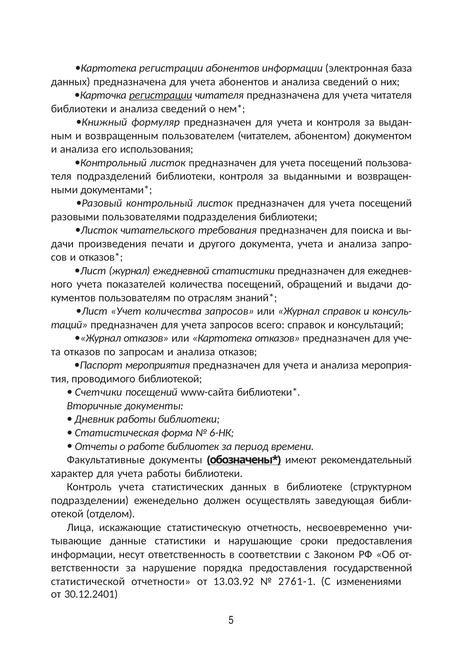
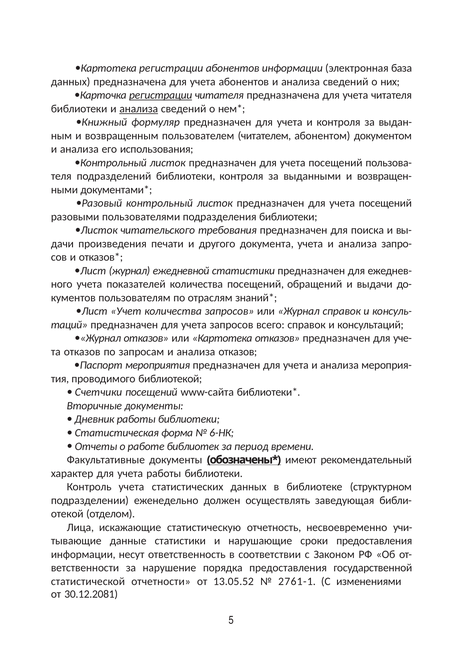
анализа at (139, 109) underline: none -> present
13.03.92: 13.03.92 -> 13.05.52
30.12.2401: 30.12.2401 -> 30.12.2081
